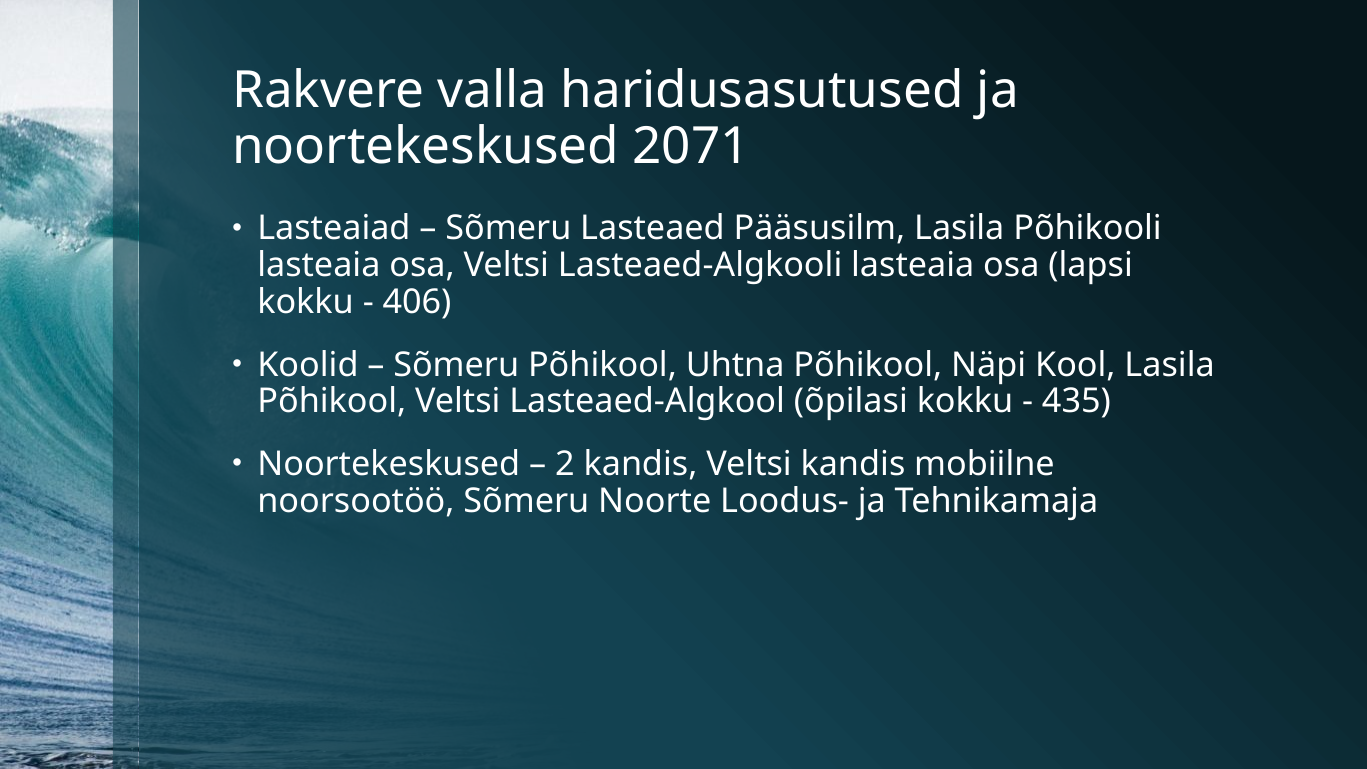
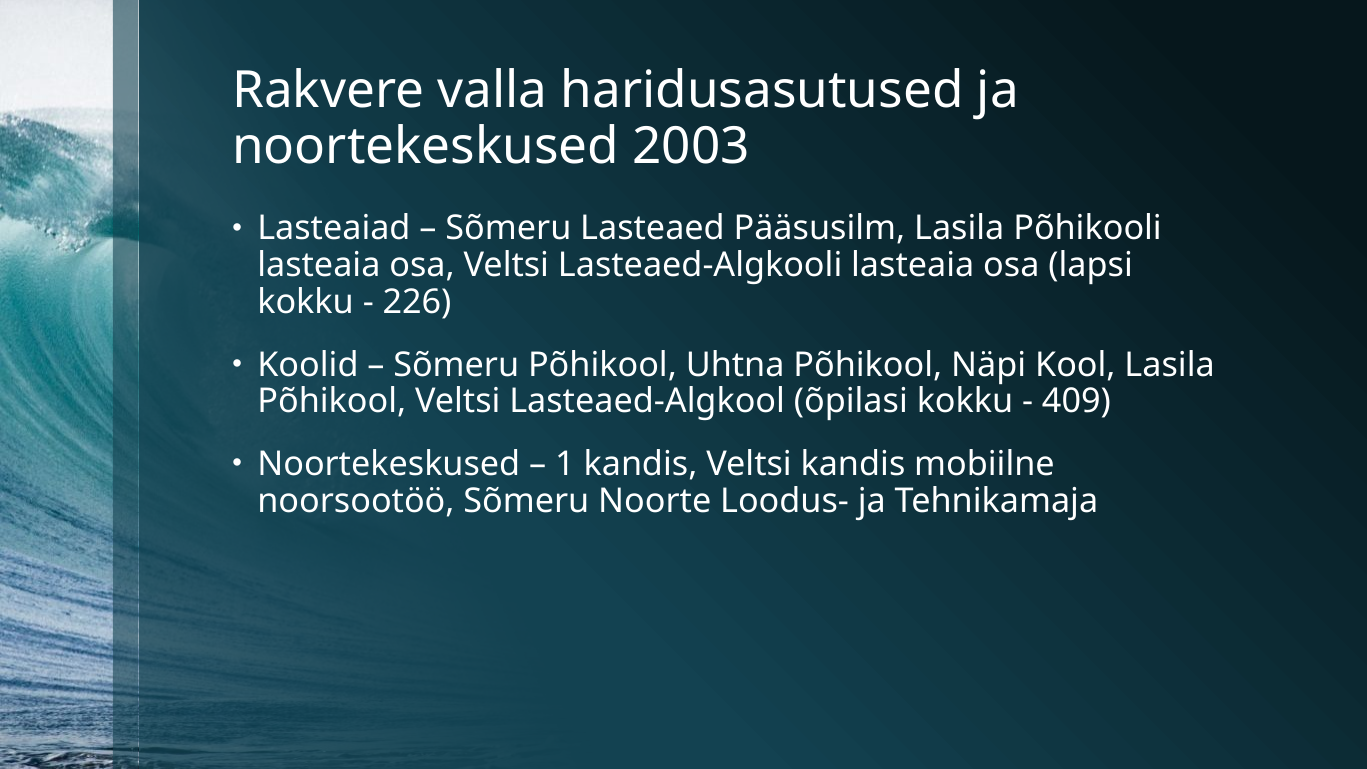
2071: 2071 -> 2003
406: 406 -> 226
435: 435 -> 409
2: 2 -> 1
